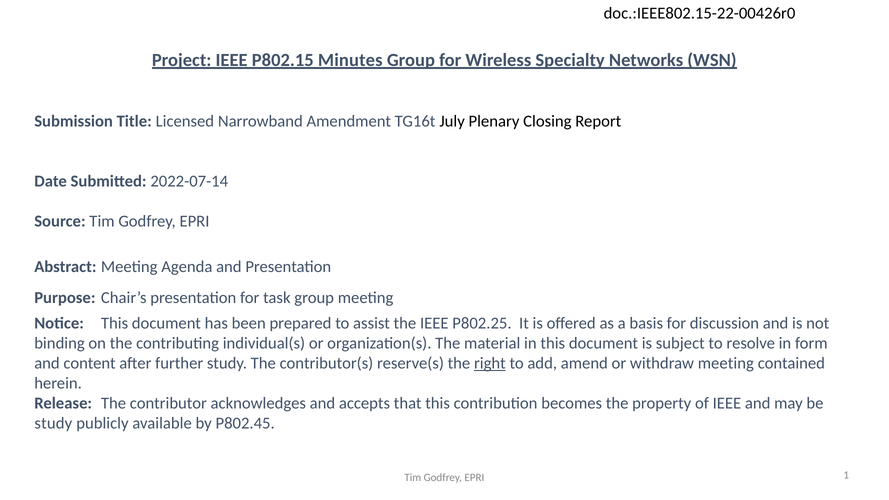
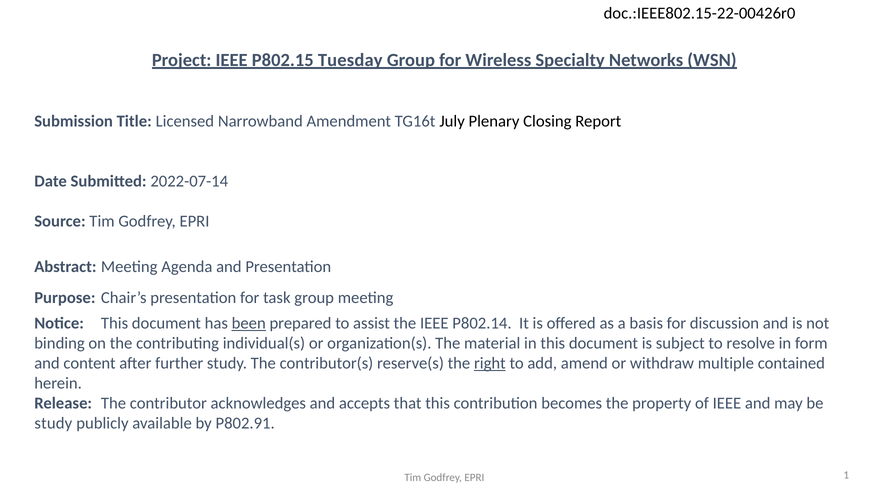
Minutes: Minutes -> Tuesday
been underline: none -> present
P802.25: P802.25 -> P802.14
withdraw meeting: meeting -> multiple
P802.45: P802.45 -> P802.91
